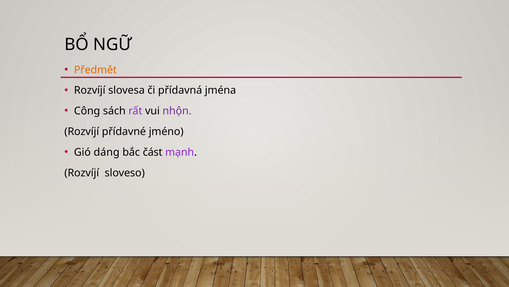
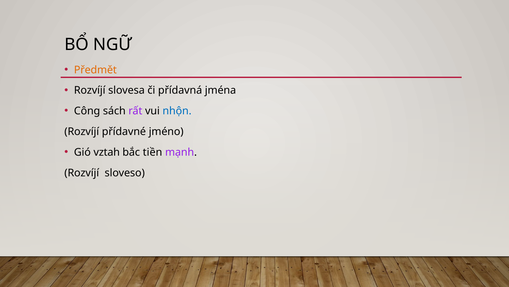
nhộn colour: purple -> blue
dáng: dáng -> vztah
část: část -> tiền
